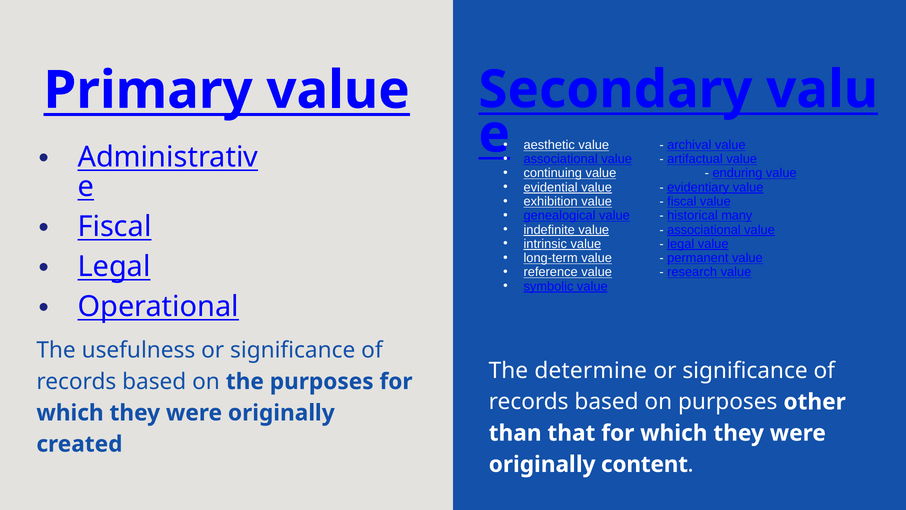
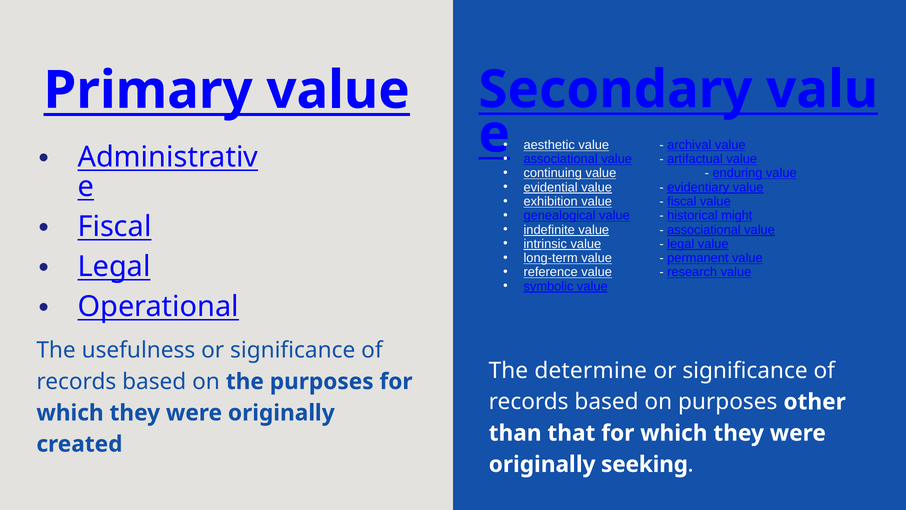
many: many -> might
content: content -> seeking
